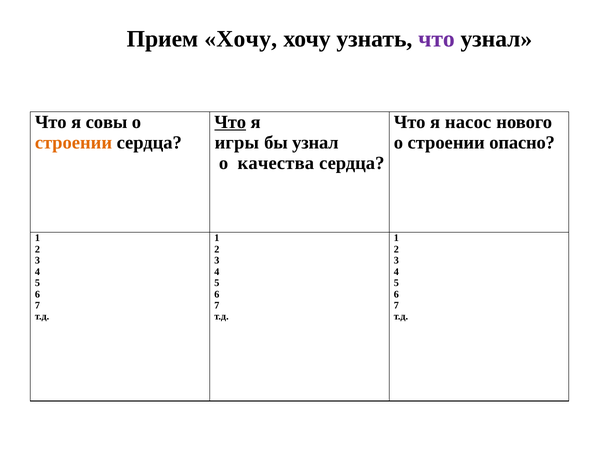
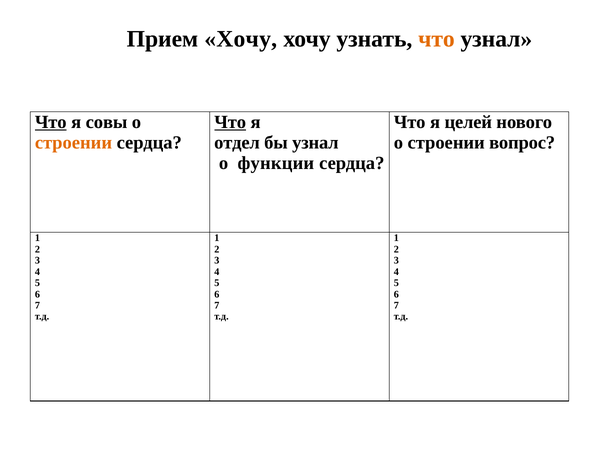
что at (436, 39) colour: purple -> orange
Что at (51, 122) underline: none -> present
насос: насос -> целей
игры: игры -> отдел
опасно: опасно -> вопрос
качества: качества -> функции
